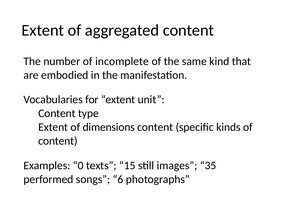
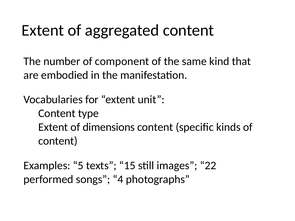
incomplete: incomplete -> component
0: 0 -> 5
35: 35 -> 22
6: 6 -> 4
